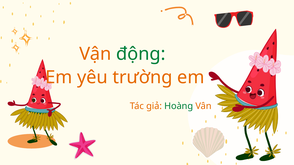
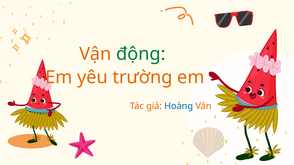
Hoàng colour: green -> blue
